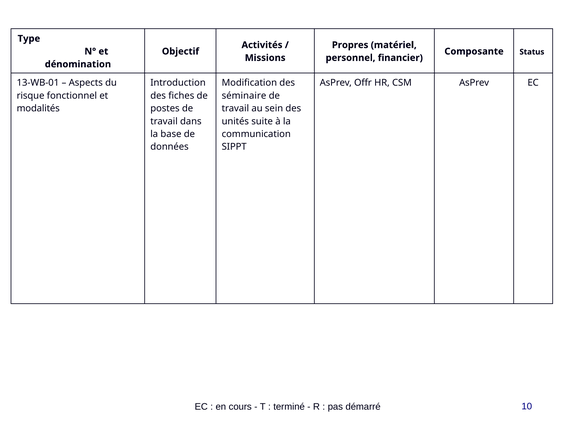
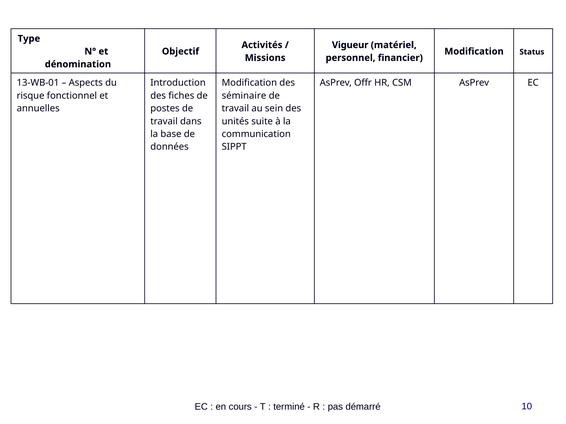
Propres: Propres -> Vigueur
Composante at (474, 51): Composante -> Modification
modalités: modalités -> annuelles
